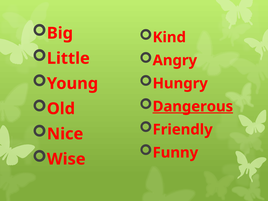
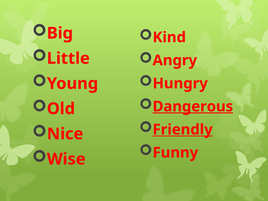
Friendly underline: none -> present
